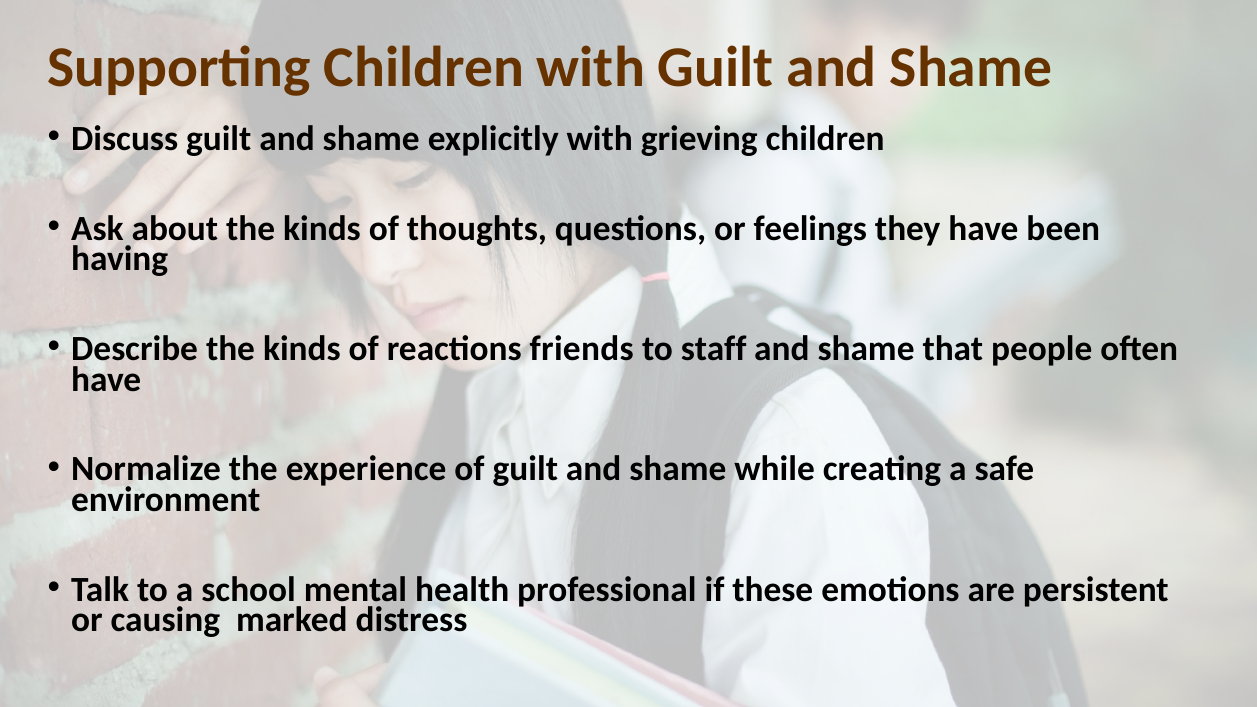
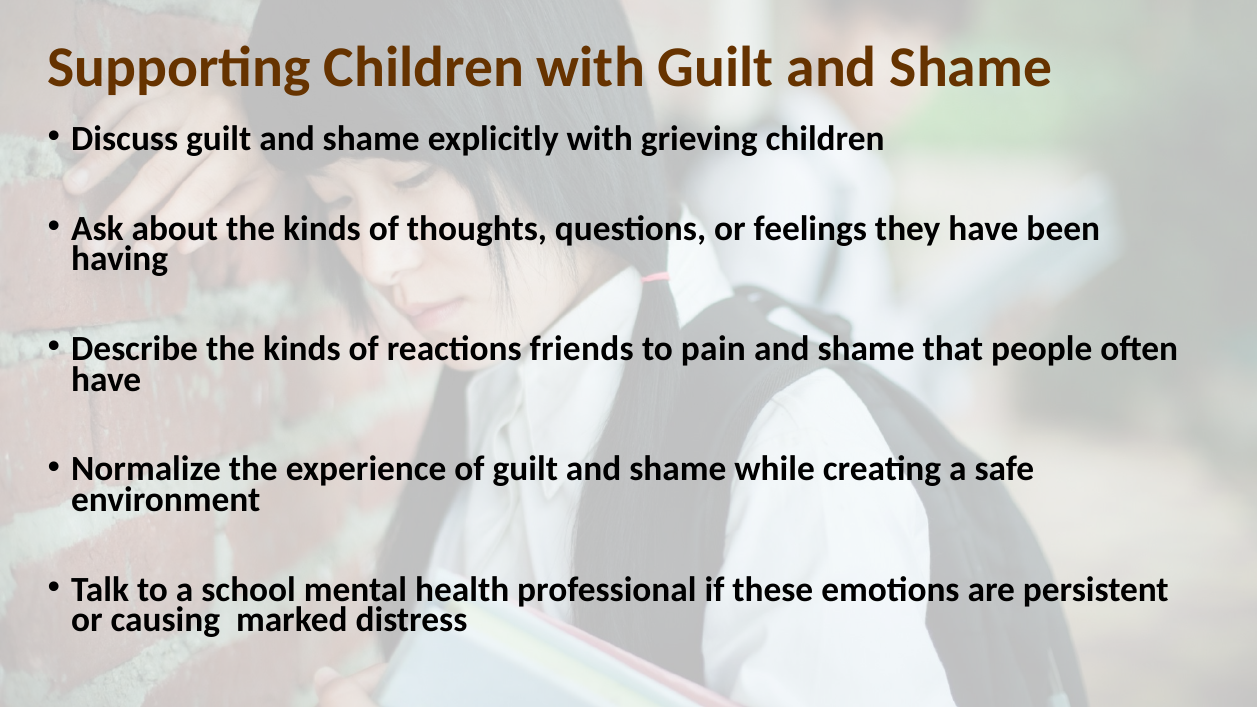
staff: staff -> pain
